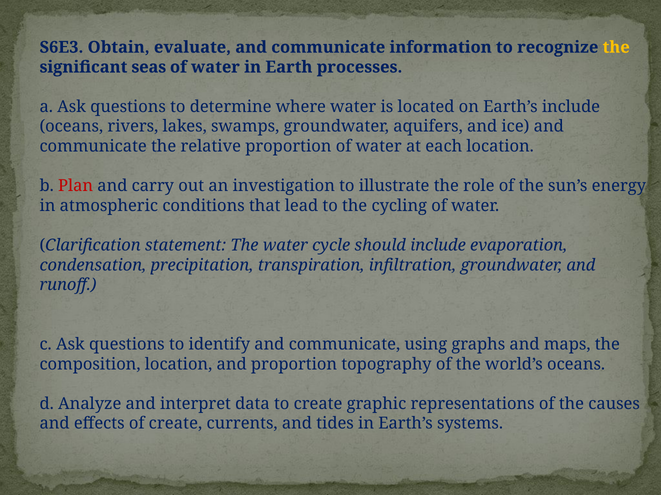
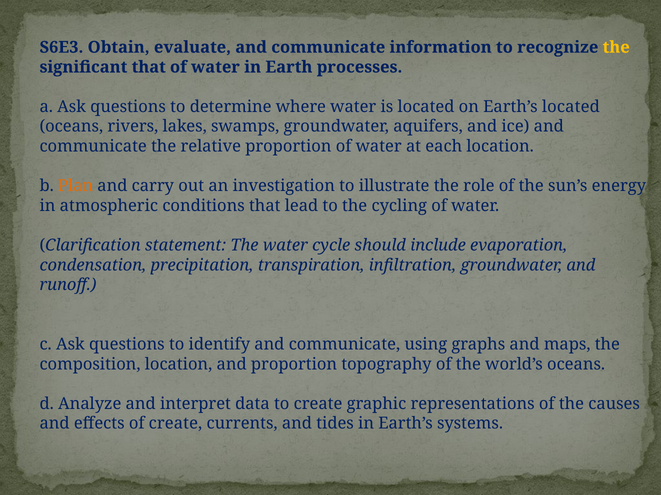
significant seas: seas -> that
Earth’s include: include -> located
Plan colour: red -> orange
